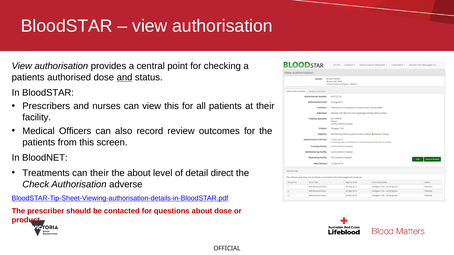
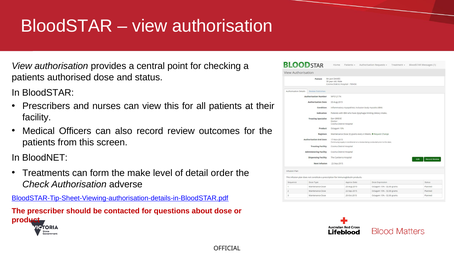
and at (125, 78) underline: present -> none
can their: their -> form
the about: about -> make
direct: direct -> order
